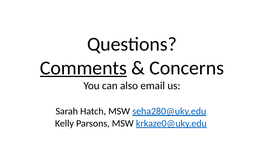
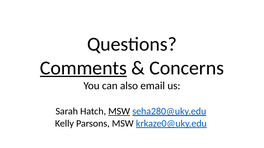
MSW at (119, 112) underline: none -> present
